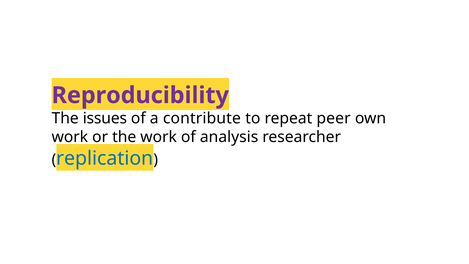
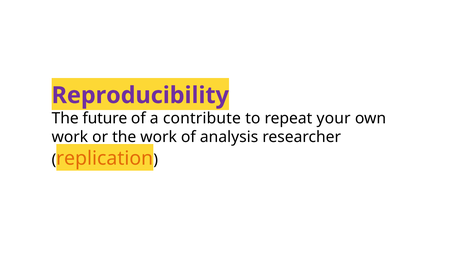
issues: issues -> future
peer: peer -> your
replication colour: blue -> orange
